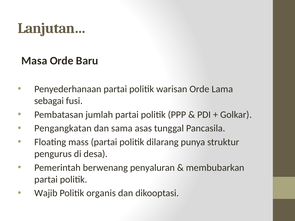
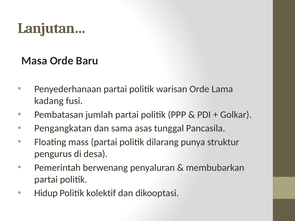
sebagai: sebagai -> kadang
Wajib: Wajib -> Hidup
organis: organis -> kolektif
